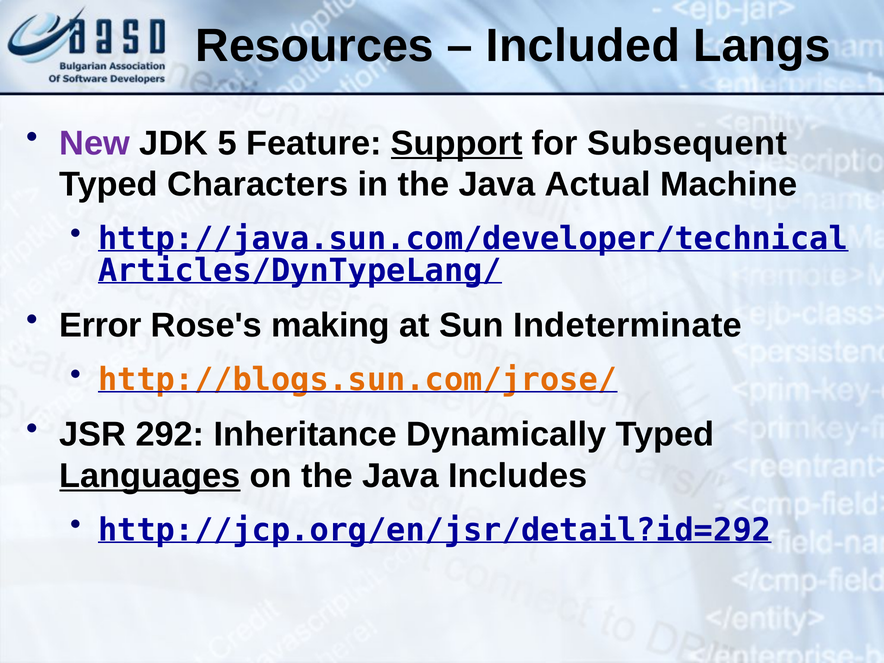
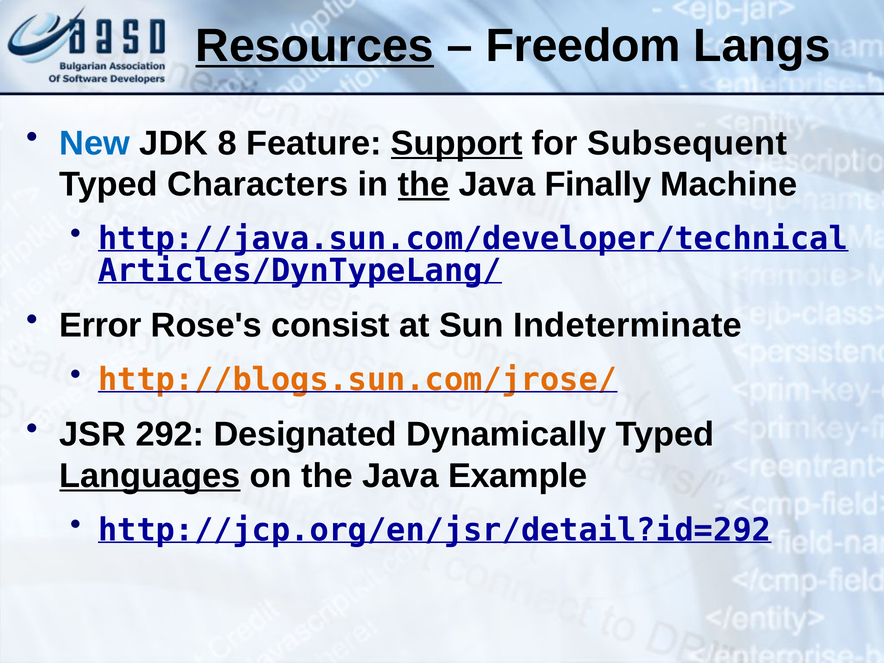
Resources underline: none -> present
Included: Included -> Freedom
New colour: purple -> blue
5: 5 -> 8
the at (424, 184) underline: none -> present
Actual: Actual -> Finally
making: making -> consist
Inheritance: Inheritance -> Designated
Includes: Includes -> Example
